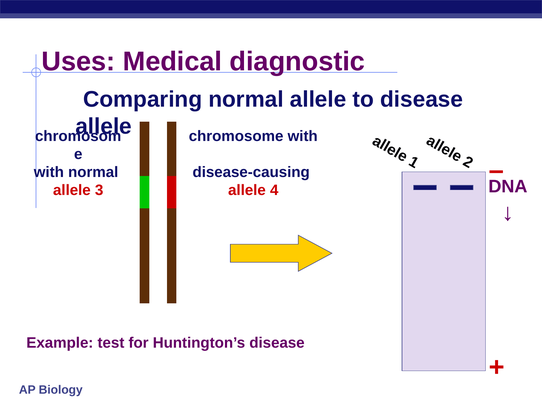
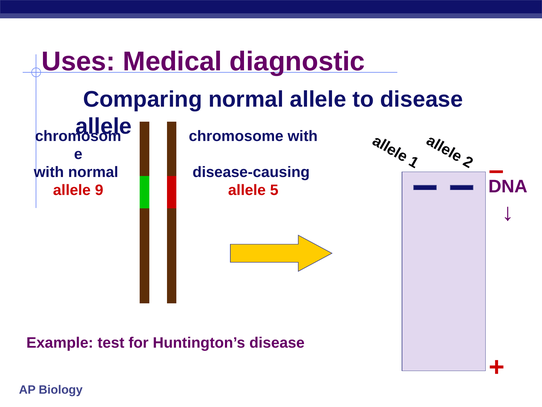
3: 3 -> 9
4: 4 -> 5
